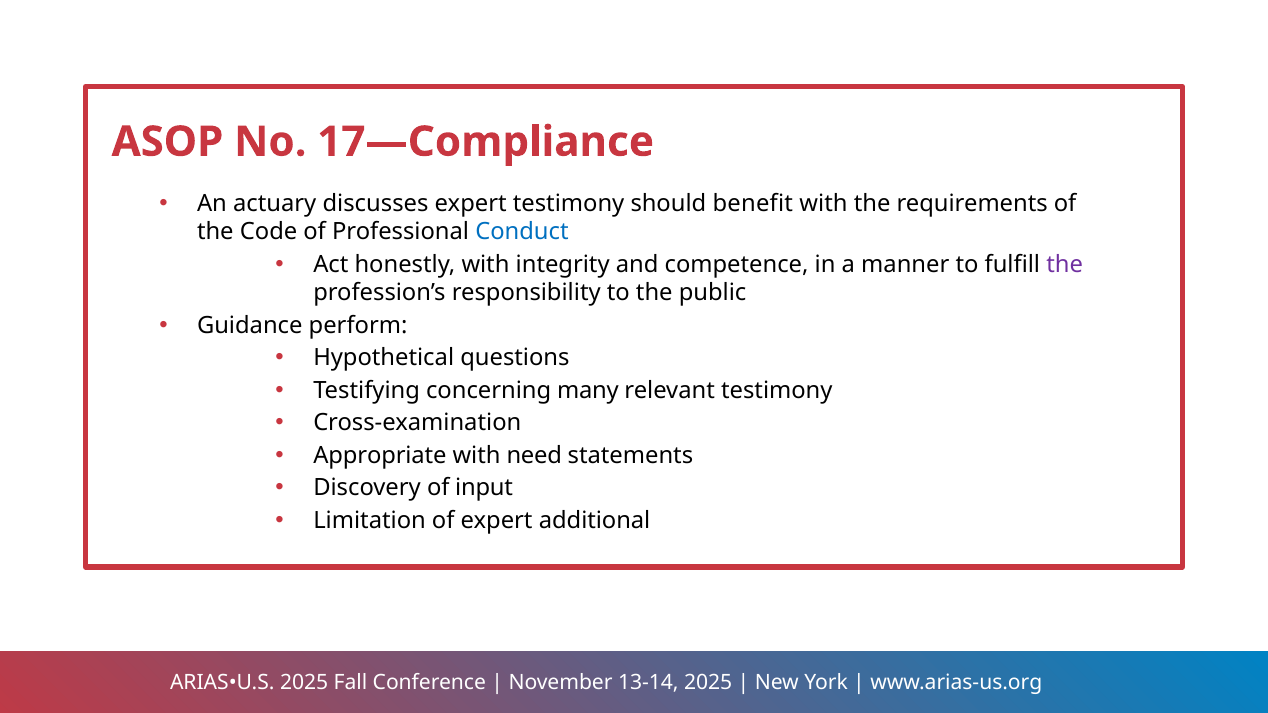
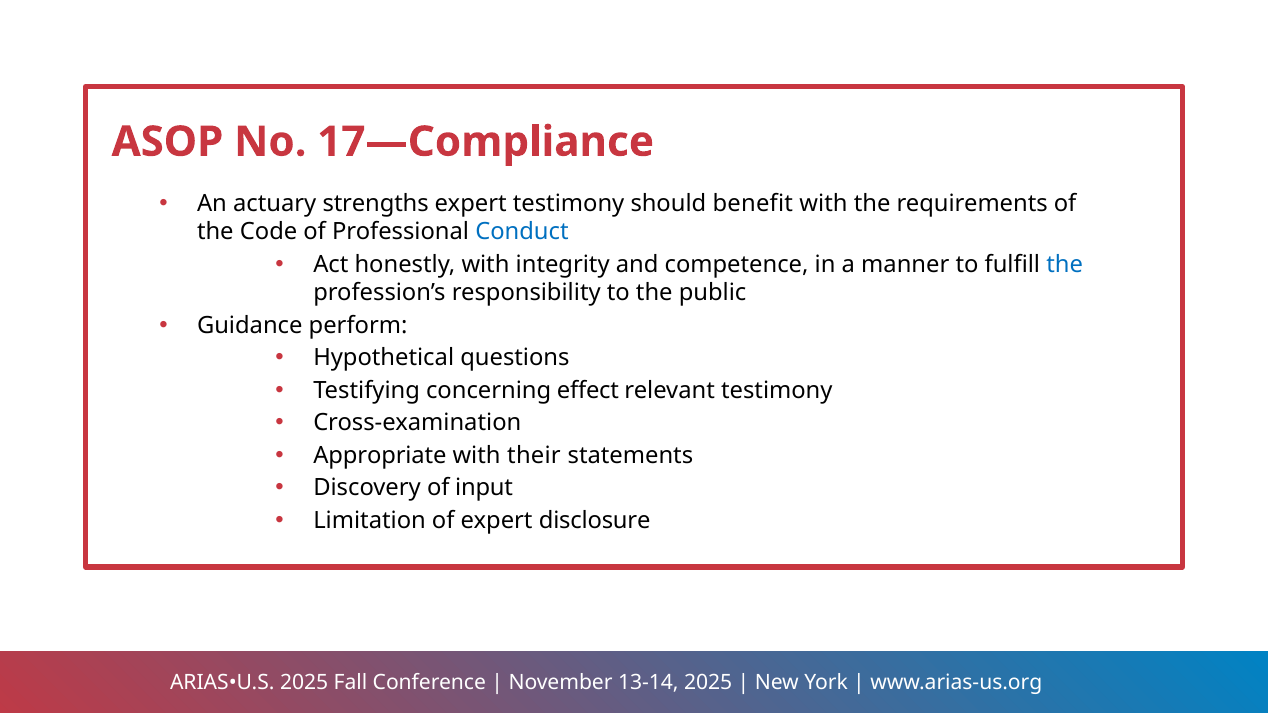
discusses: discusses -> strengths
the at (1065, 265) colour: purple -> blue
many: many -> effect
need: need -> their
additional: additional -> disclosure
